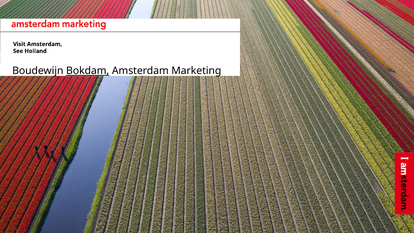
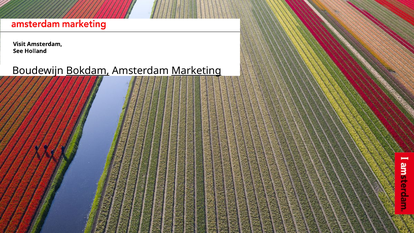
Marketing underline: none -> present
